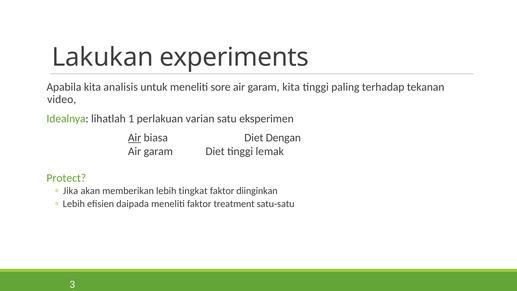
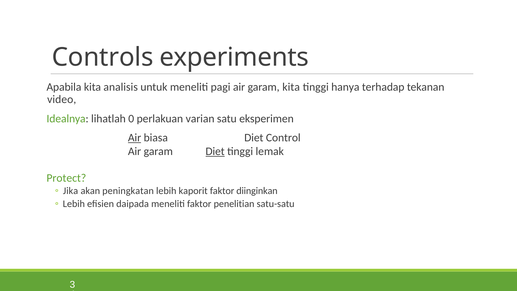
Lakukan: Lakukan -> Controls
sore: sore -> pagi
paling: paling -> hanya
1: 1 -> 0
Dengan: Dengan -> Control
Diet at (215, 151) underline: none -> present
memberikan: memberikan -> peningkatan
tingkat: tingkat -> kaporit
treatment: treatment -> penelitian
